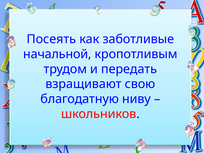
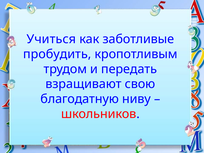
Посеять: Посеять -> Учиться
начальной: начальной -> пробудить
